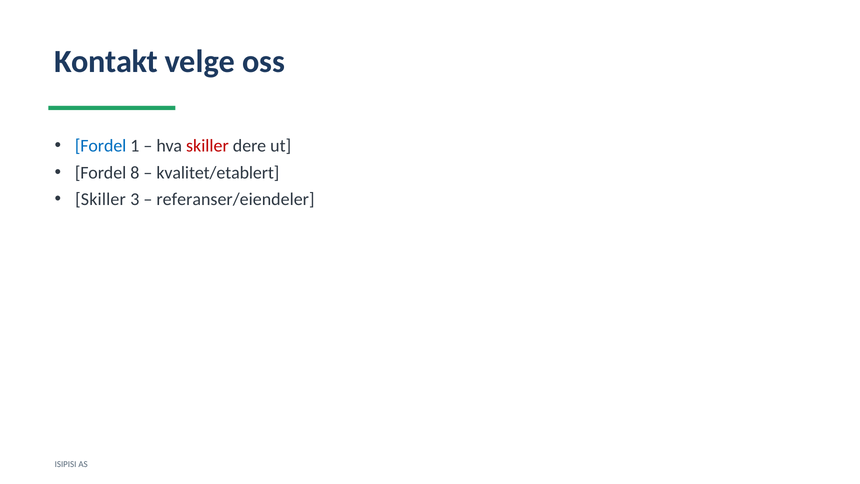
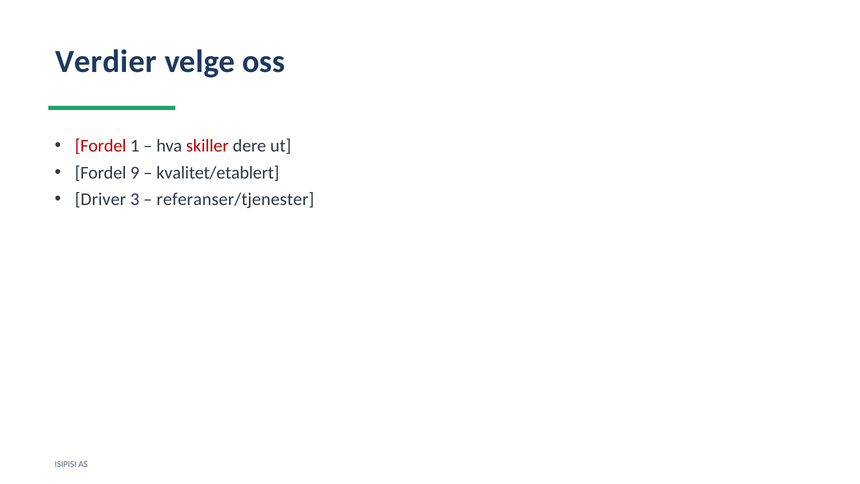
Kontakt: Kontakt -> Verdier
Fordel at (101, 146) colour: blue -> red
8: 8 -> 9
Skiller at (100, 199): Skiller -> Driver
referanser/eiendeler: referanser/eiendeler -> referanser/tjenester
